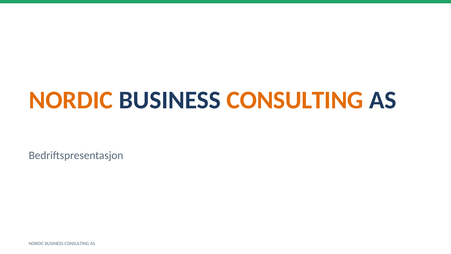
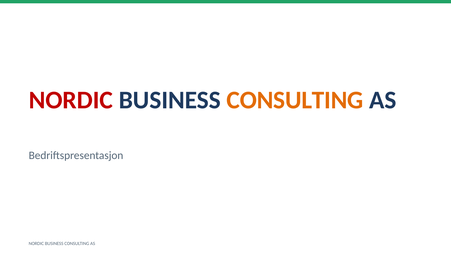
NORDIC at (71, 100) colour: orange -> red
